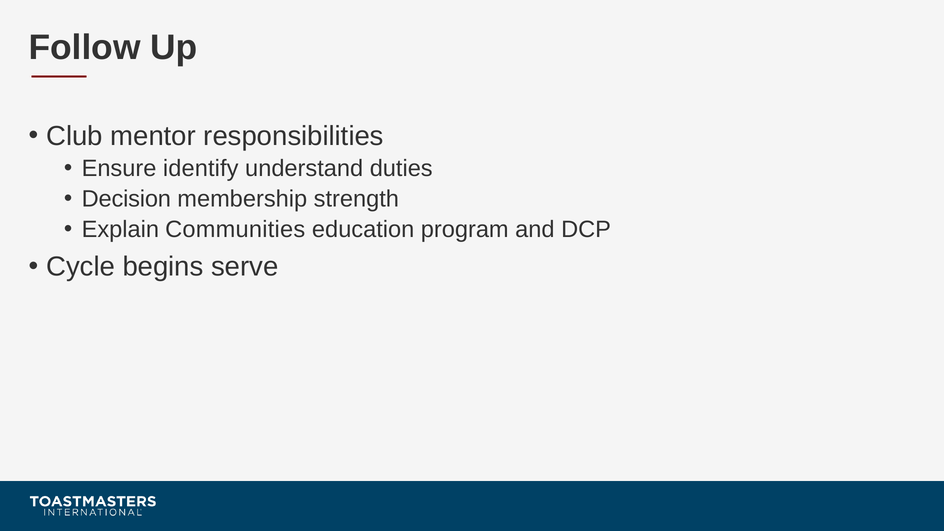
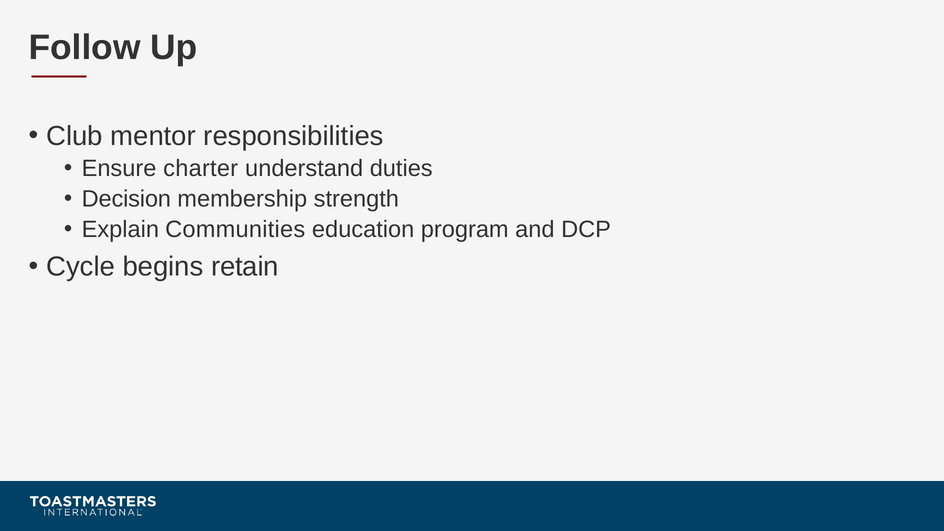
identify: identify -> charter
serve: serve -> retain
